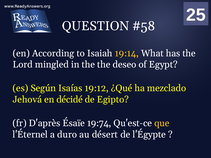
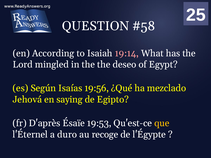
19:14 colour: yellow -> pink
19:12: 19:12 -> 19:56
décidé: décidé -> saying
19:74: 19:74 -> 19:53
désert: désert -> recoge
